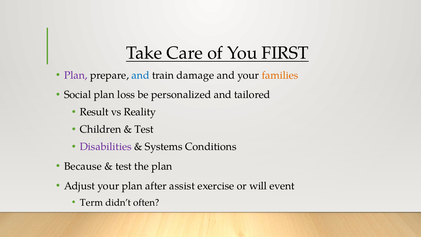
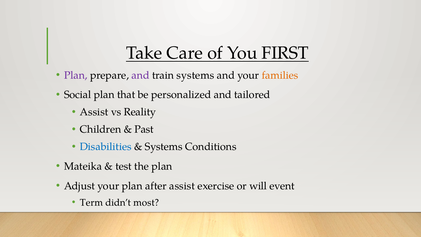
and at (141, 75) colour: blue -> purple
train damage: damage -> systems
loss: loss -> that
Result at (94, 112): Result -> Assist
Test at (144, 129): Test -> Past
Disabilities colour: purple -> blue
Because: Because -> Mateika
often: often -> most
